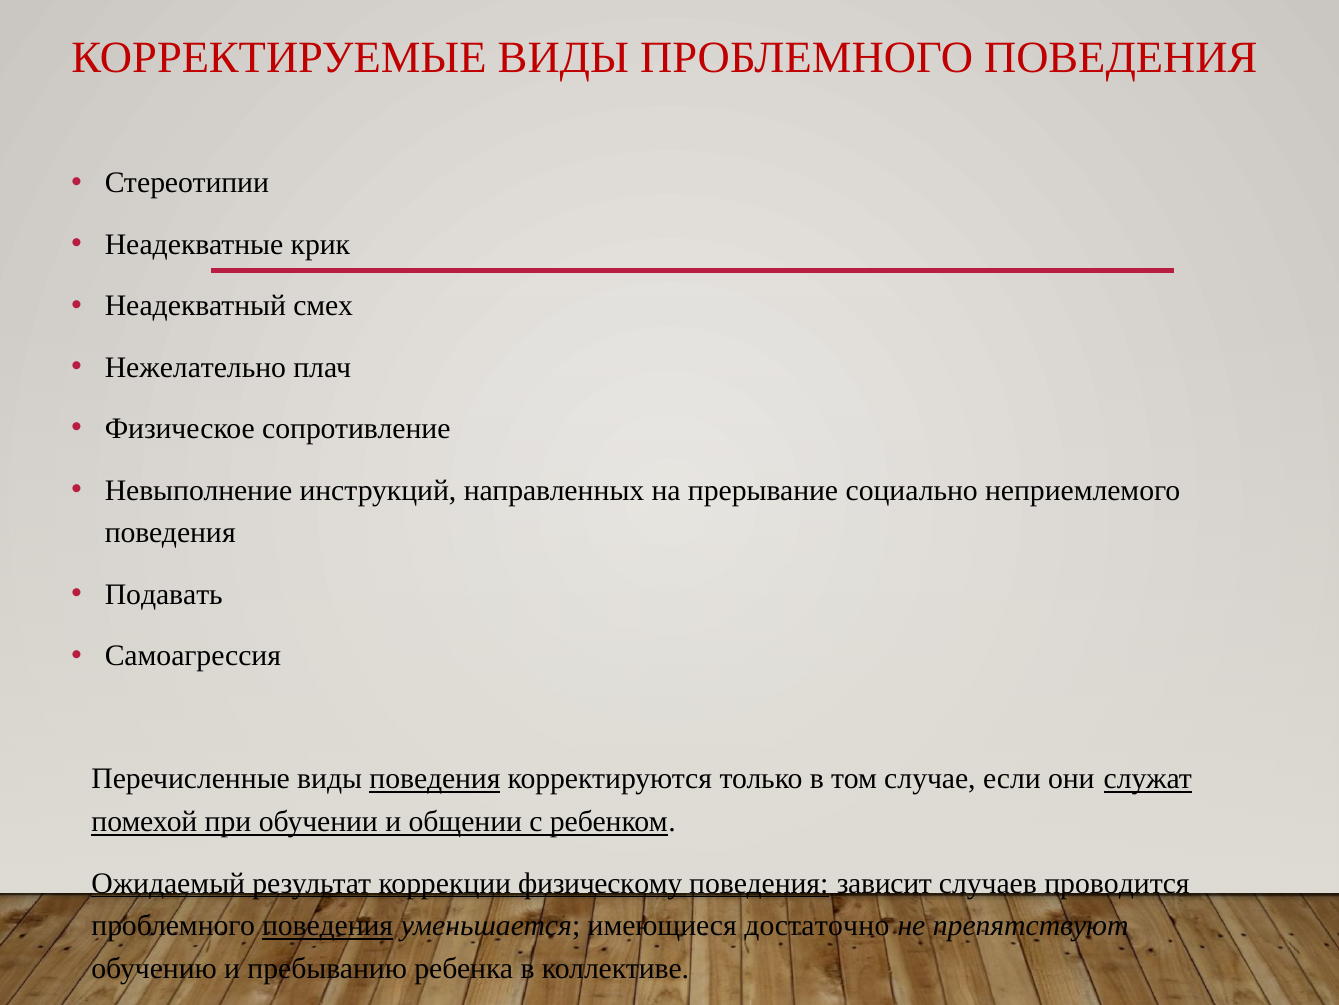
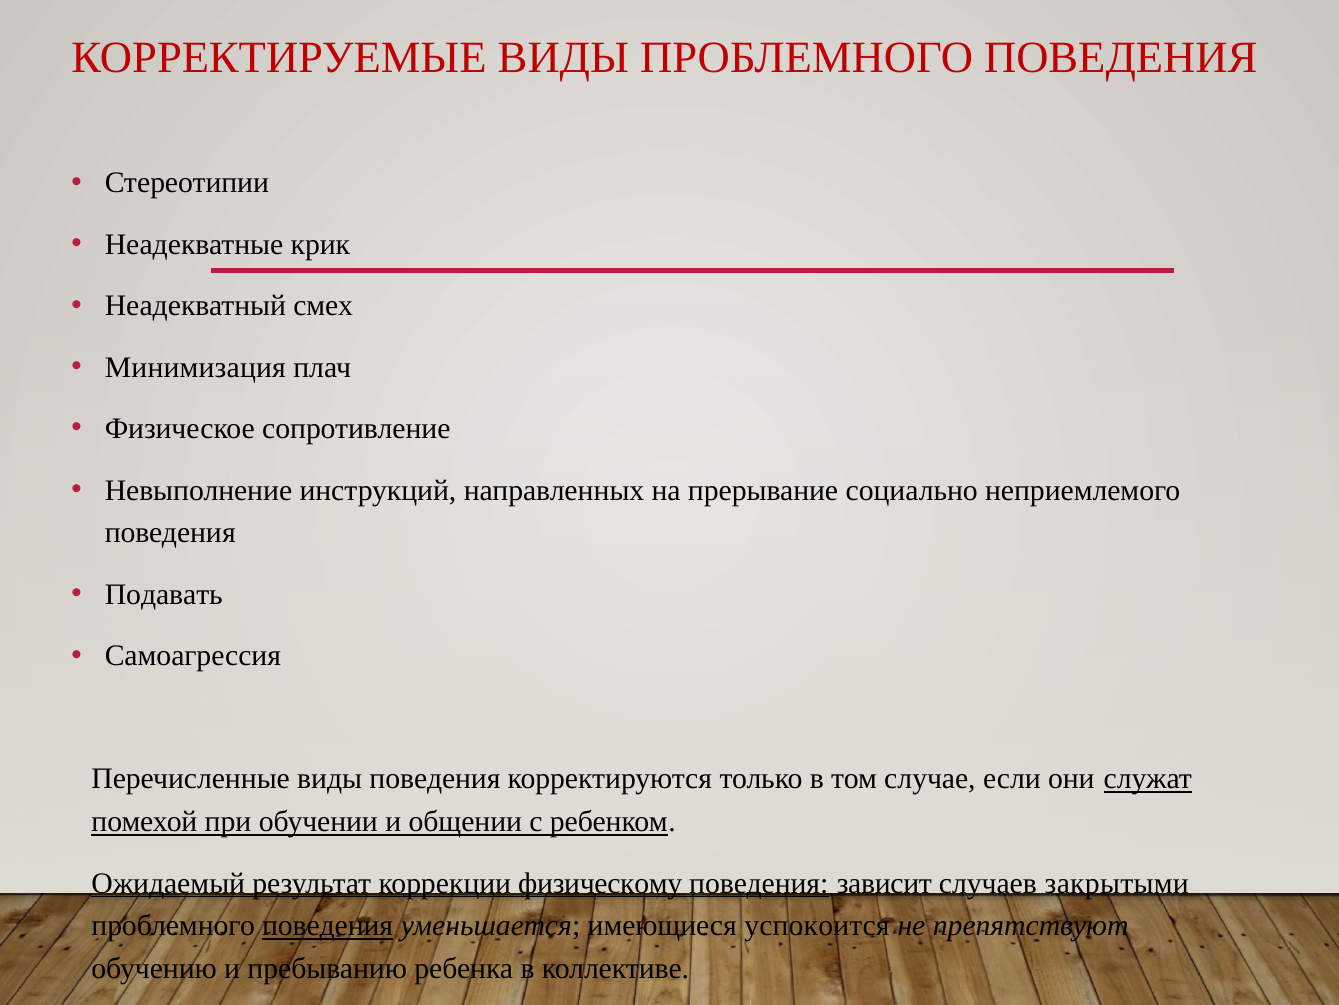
Нежелательно: Нежелательно -> Минимизация
поведения at (435, 778) underline: present -> none
проводится: проводится -> закрытыми
достаточно: достаточно -> успокоится
